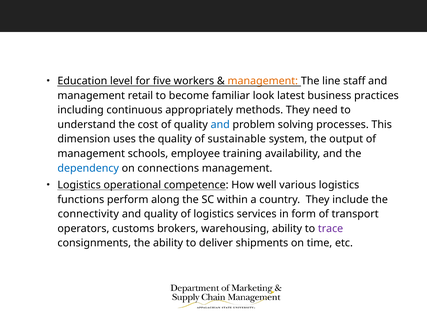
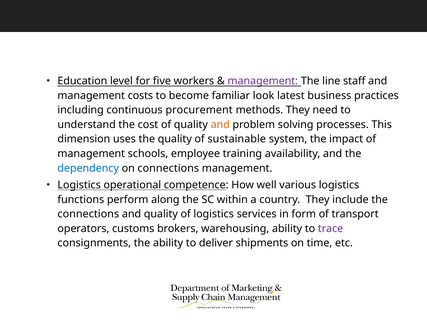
management at (263, 81) colour: orange -> purple
retail: retail -> costs
appropriately: appropriately -> procurement
and at (220, 125) colour: blue -> orange
output: output -> impact
connectivity at (88, 214): connectivity -> connections
